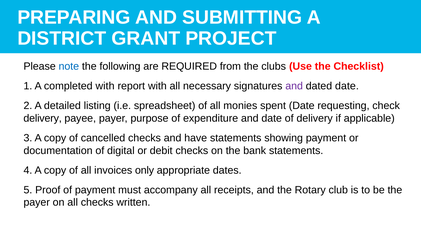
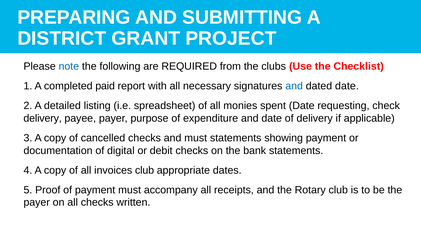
completed with: with -> paid
and at (294, 86) colour: purple -> blue
and have: have -> must
invoices only: only -> club
